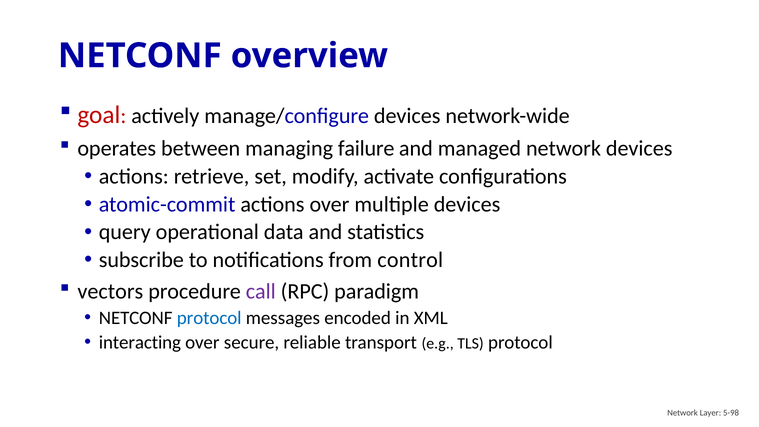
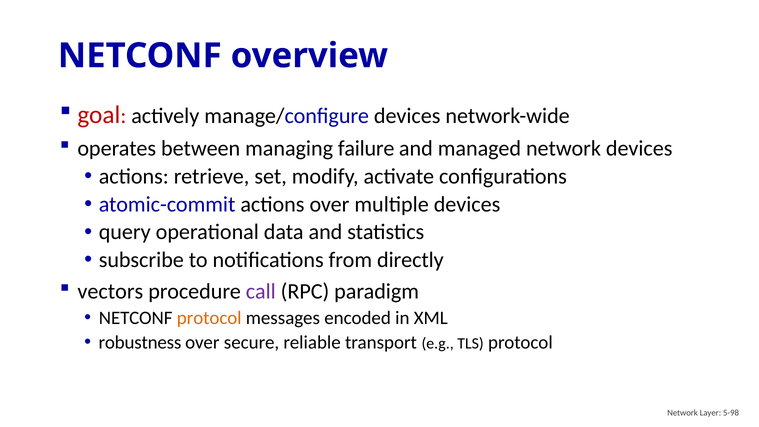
control: control -> directly
protocol at (209, 318) colour: blue -> orange
interacting: interacting -> robustness
